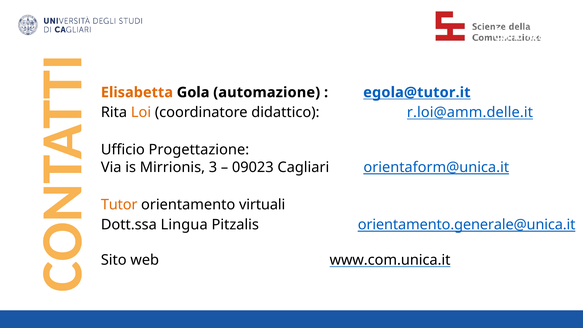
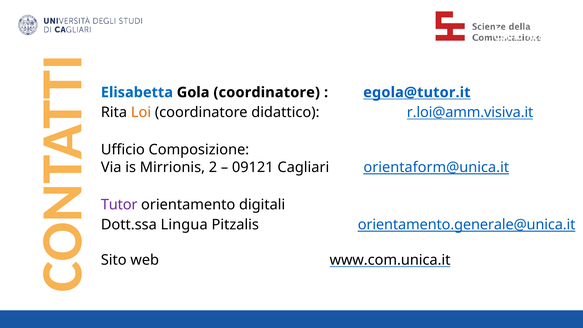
Elisabetta colour: orange -> blue
Gola automazione: automazione -> coordinatore
r.loi@amm.delle.it: r.loi@amm.delle.it -> r.loi@amm.visiva.it
Progettazione: Progettazione -> Composizione
3: 3 -> 2
09023: 09023 -> 09121
Tutor colour: orange -> purple
virtuali: virtuali -> digitali
